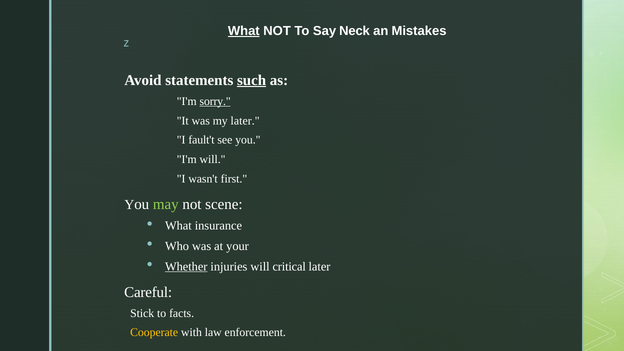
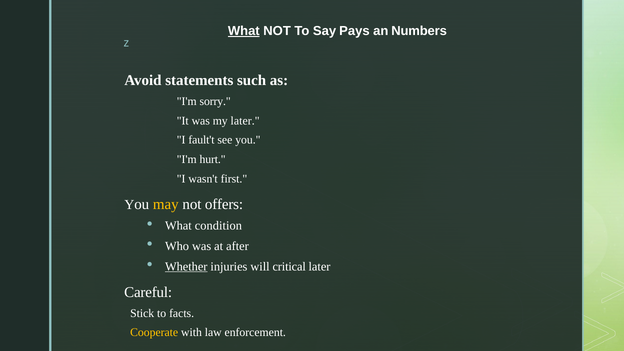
Neck: Neck -> Pays
Mistakes: Mistakes -> Numbers
such underline: present -> none
sorry underline: present -> none
I'm will: will -> hurt
may colour: light green -> yellow
scene: scene -> offers
insurance: insurance -> condition
your: your -> after
